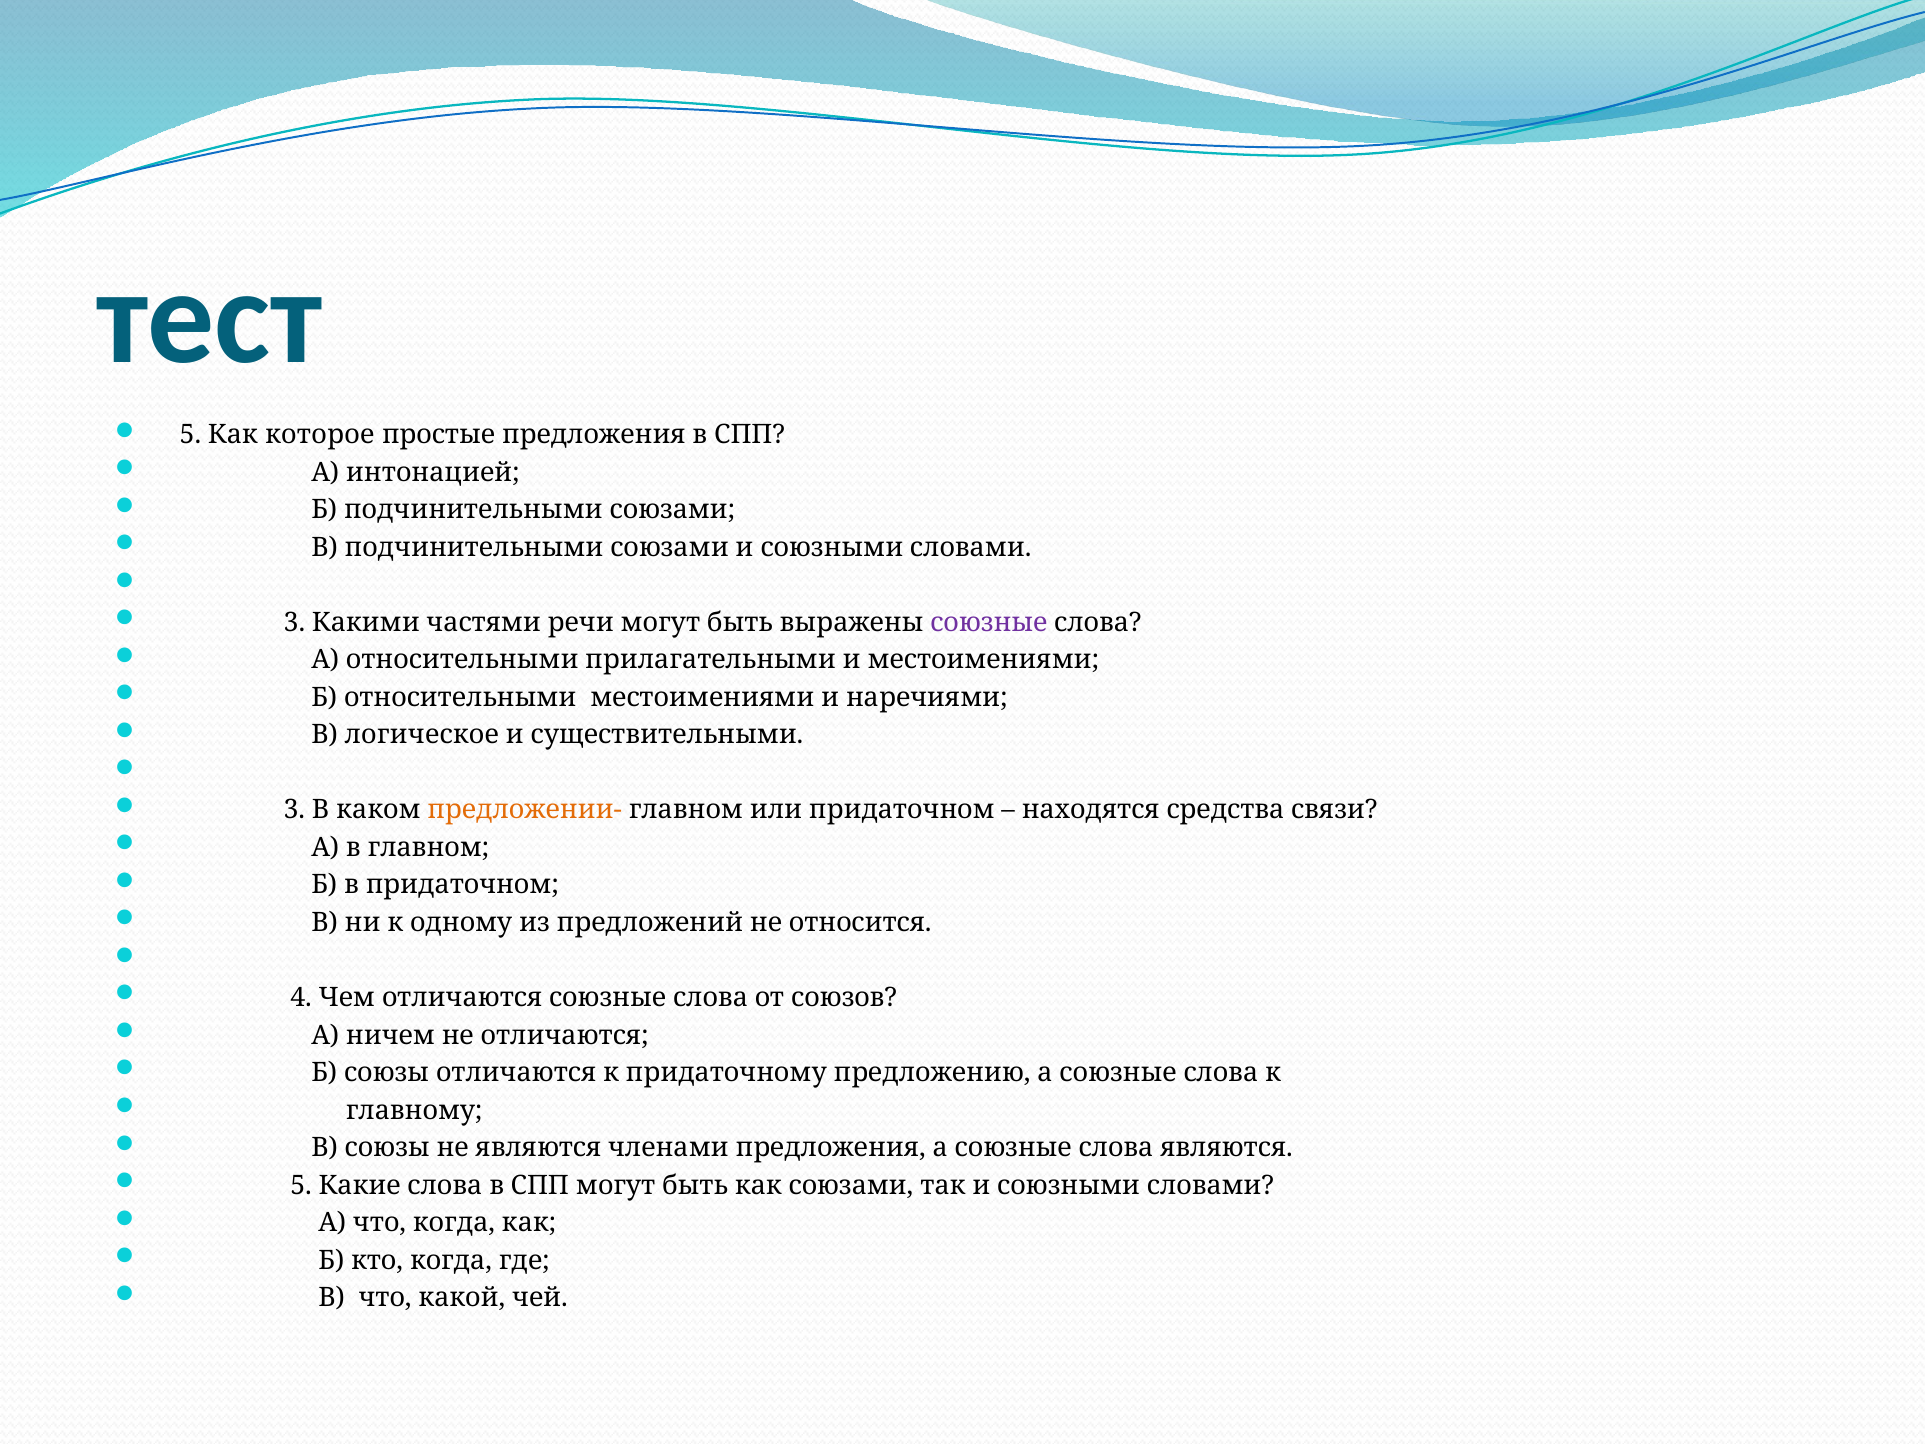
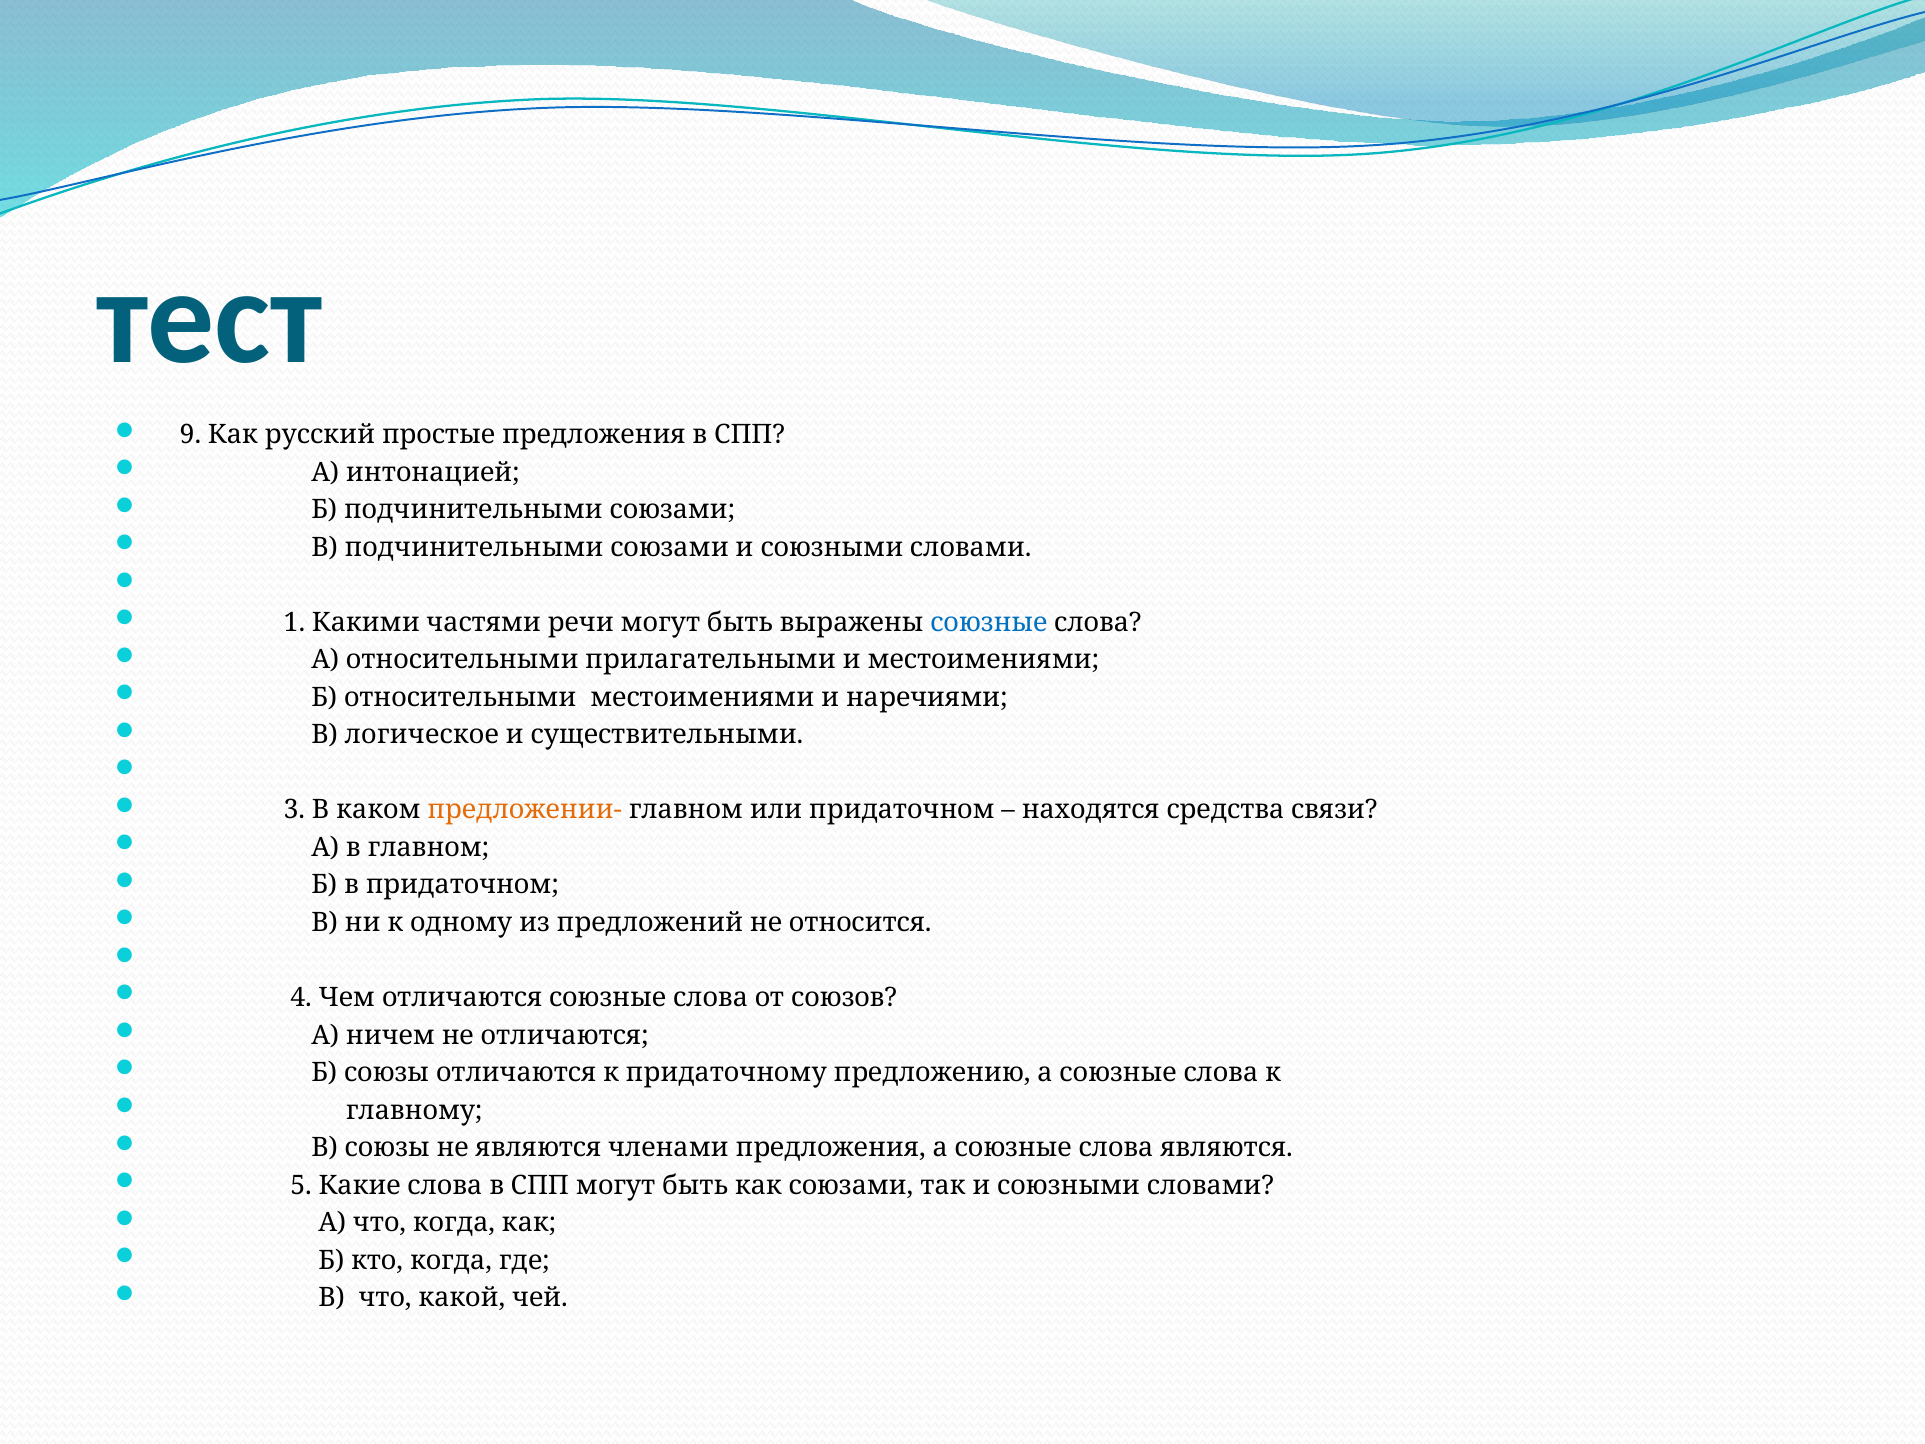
5 at (190, 435): 5 -> 9
которое: которое -> русский
3 at (294, 622): 3 -> 1
союзные at (989, 622) colour: purple -> blue
